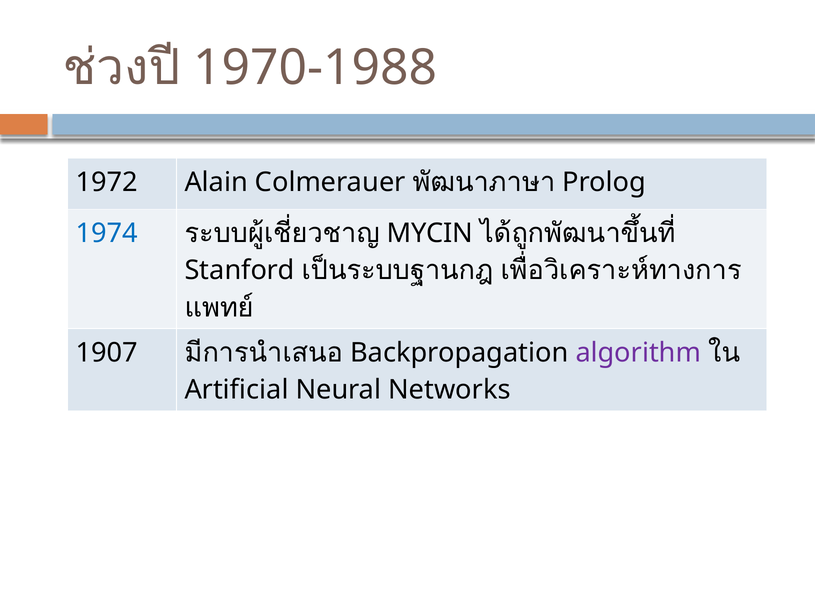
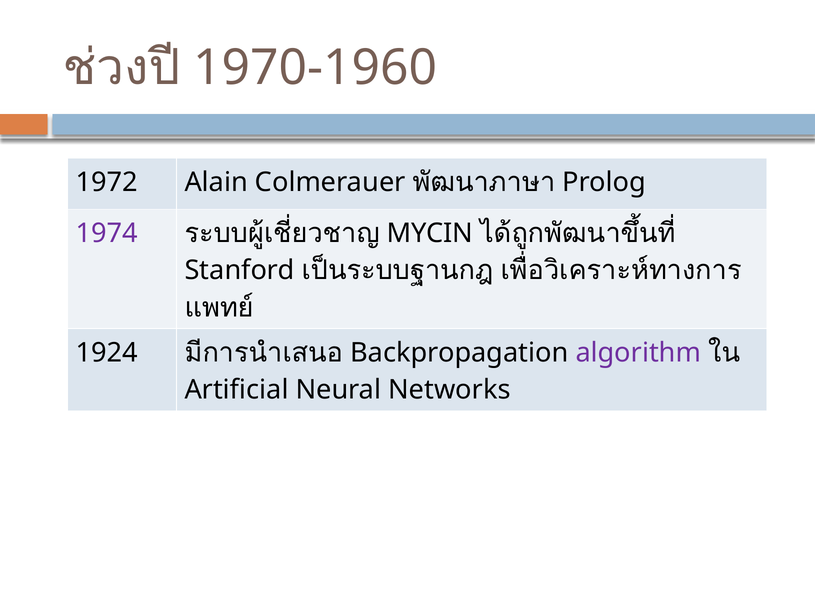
1970-1988: 1970-1988 -> 1970-1960
1974 colour: blue -> purple
1907: 1907 -> 1924
